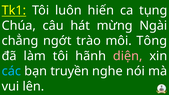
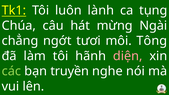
hiến: hiến -> lành
trào: trào -> tươi
các colour: light blue -> light green
